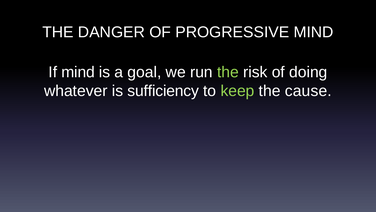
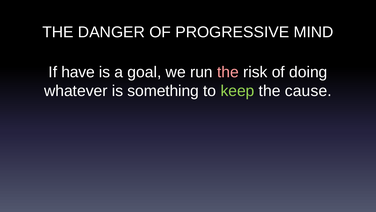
If mind: mind -> have
the at (228, 72) colour: light green -> pink
sufficiency: sufficiency -> something
